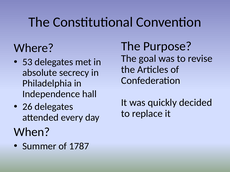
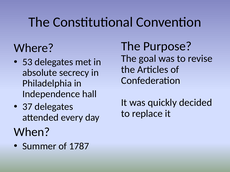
26: 26 -> 37
